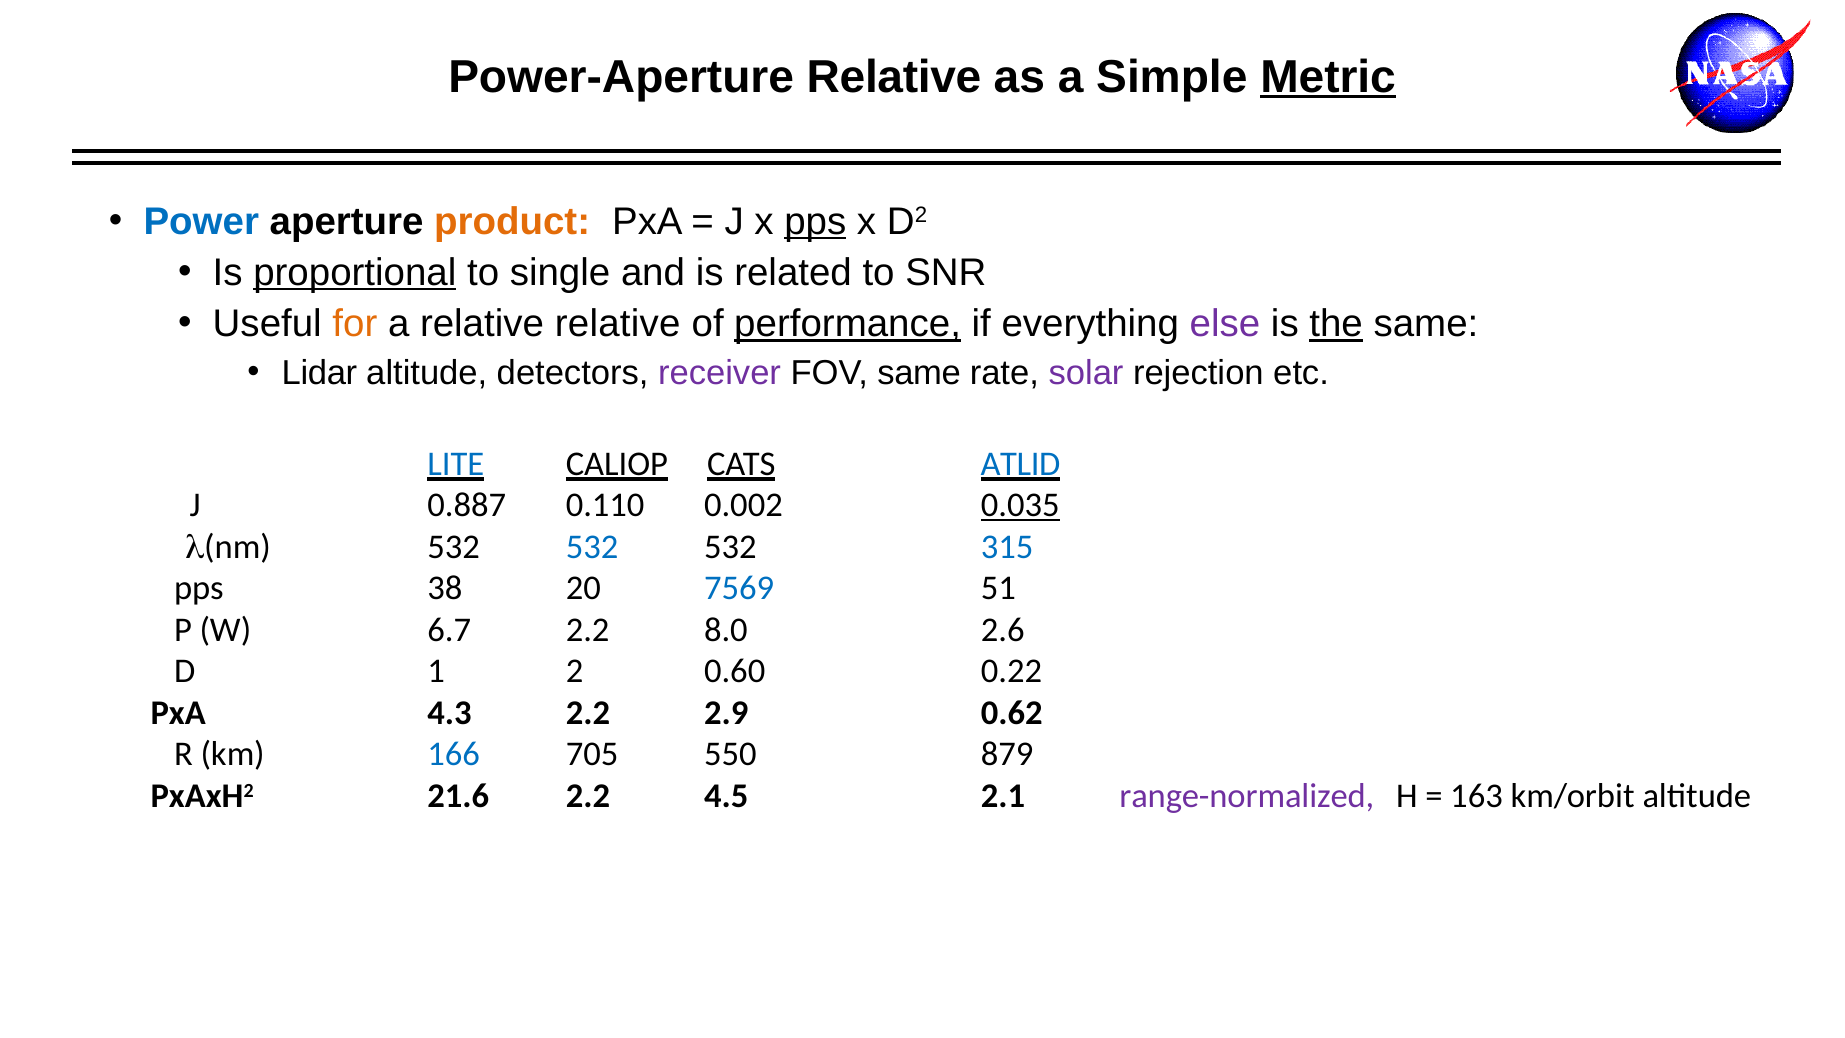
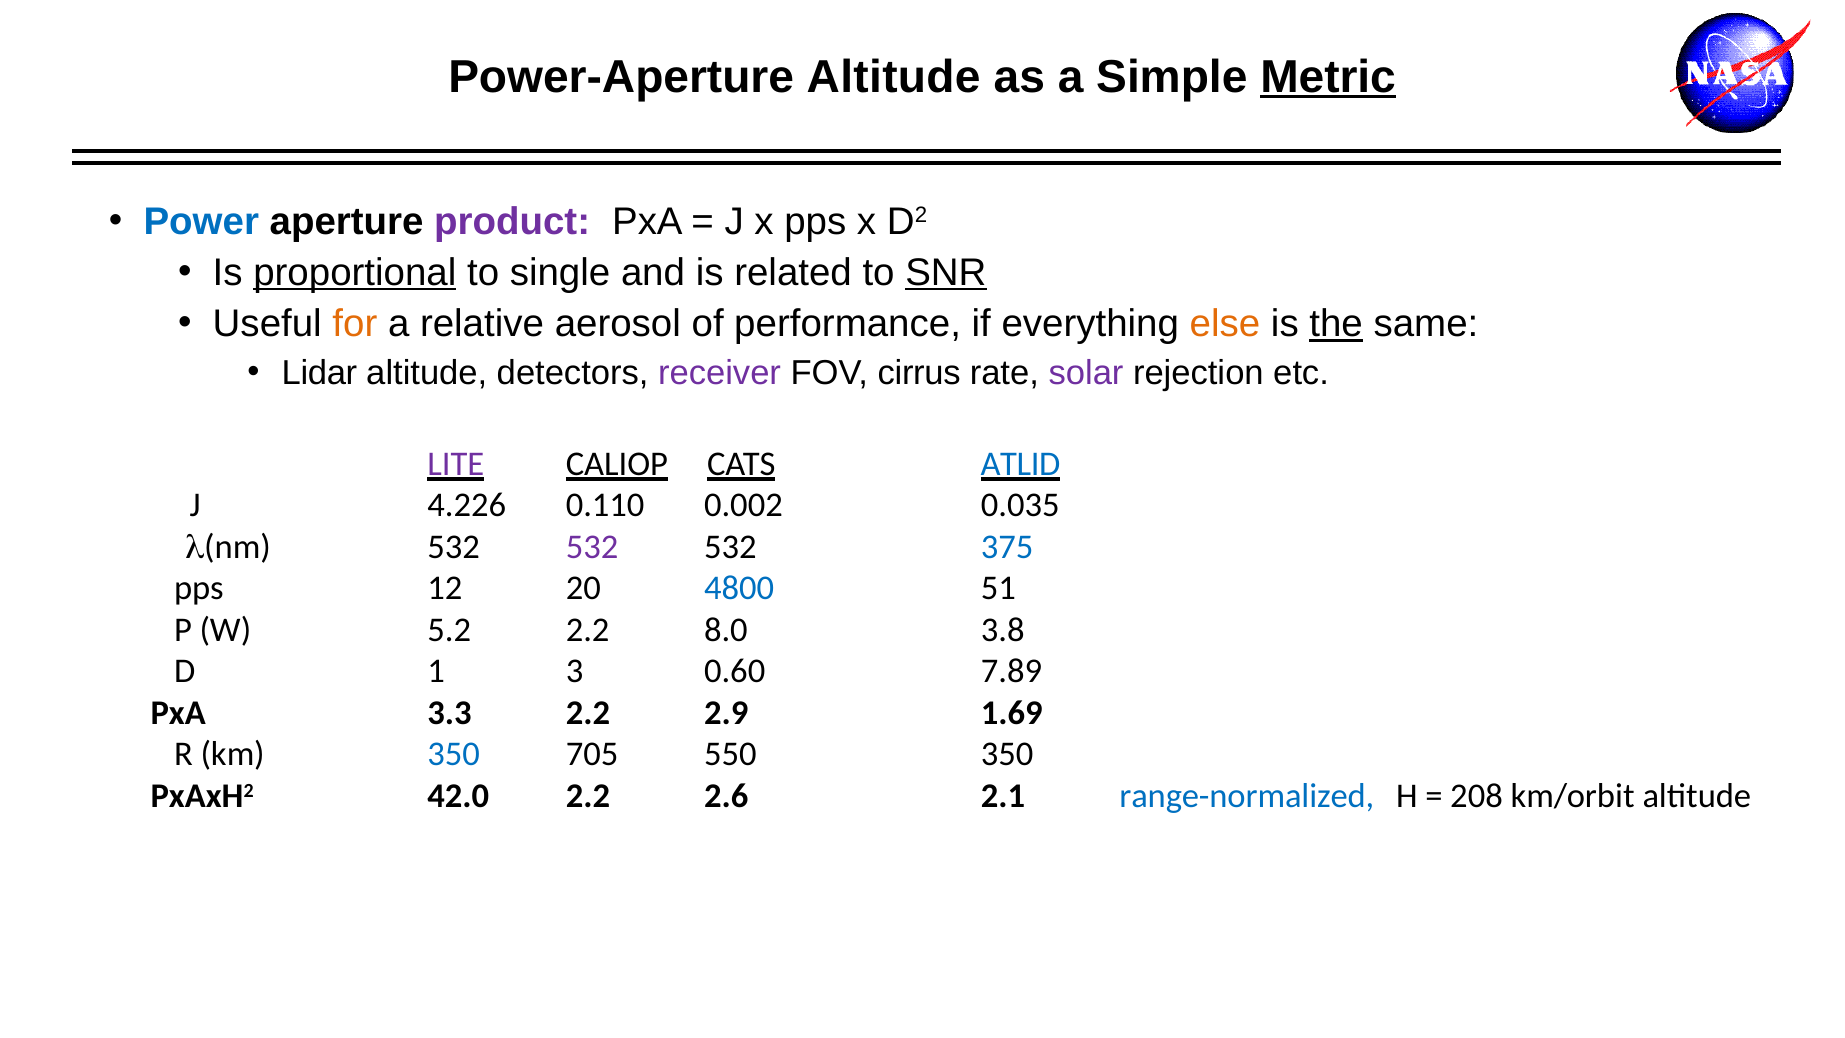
Power-Aperture Relative: Relative -> Altitude
product colour: orange -> purple
pps at (815, 221) underline: present -> none
SNR underline: none -> present
relative relative: relative -> aerosol
performance underline: present -> none
else colour: purple -> orange
FOV same: same -> cirrus
LITE colour: blue -> purple
0.887: 0.887 -> 4.226
0.035 underline: present -> none
532 at (592, 547) colour: blue -> purple
315: 315 -> 375
38: 38 -> 12
7569: 7569 -> 4800
6.7: 6.7 -> 5.2
2.6: 2.6 -> 3.8
2: 2 -> 3
0.22: 0.22 -> 7.89
4.3: 4.3 -> 3.3
0.62: 0.62 -> 1.69
km 166: 166 -> 350
550 879: 879 -> 350
21.6: 21.6 -> 42.0
4.5: 4.5 -> 2.6
range-normalized colour: purple -> blue
163: 163 -> 208
